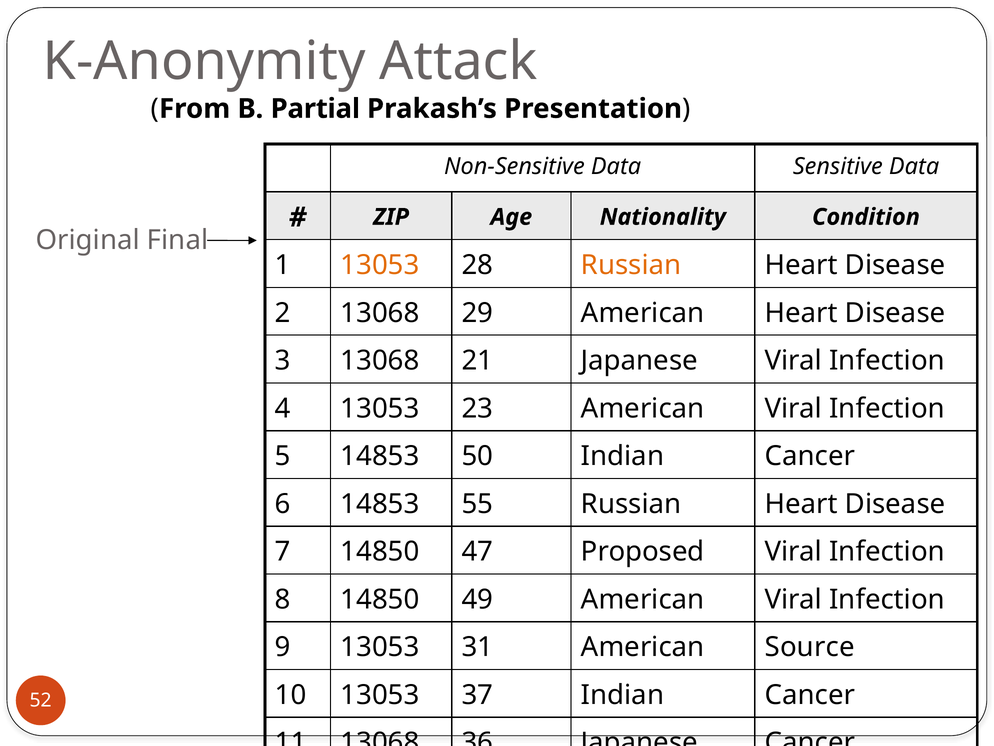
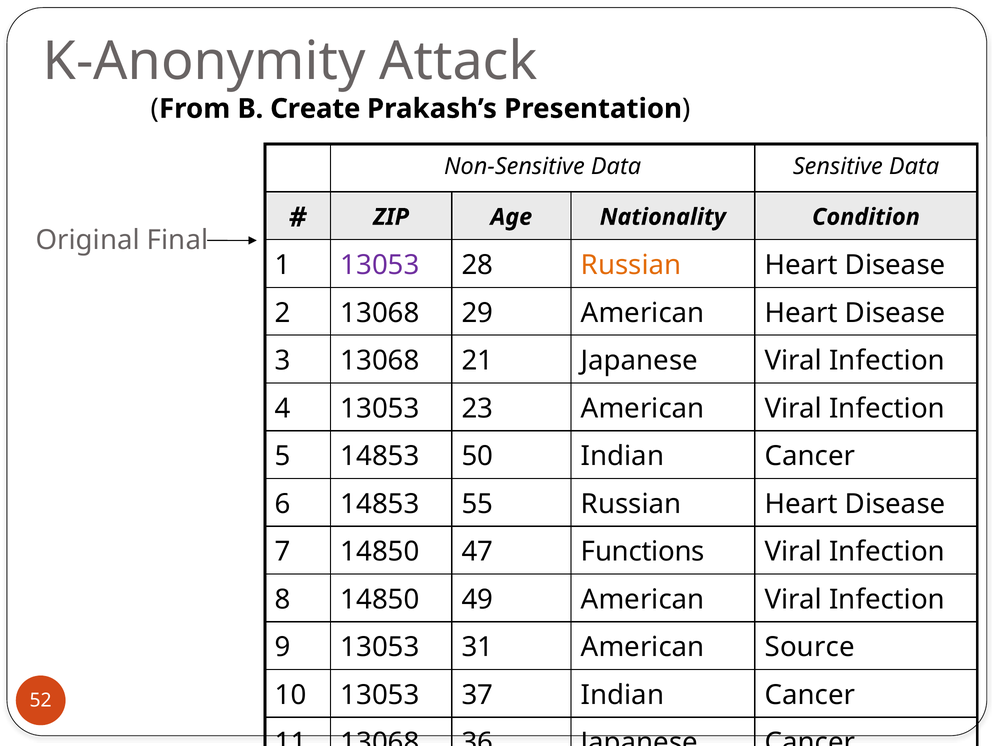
Partial: Partial -> Create
13053 at (380, 265) colour: orange -> purple
Proposed: Proposed -> Functions
